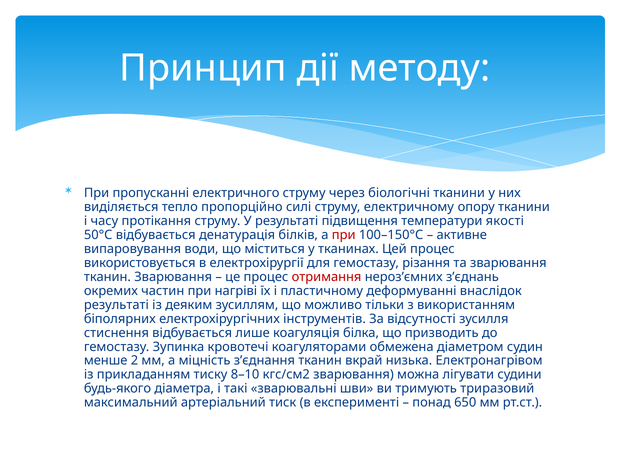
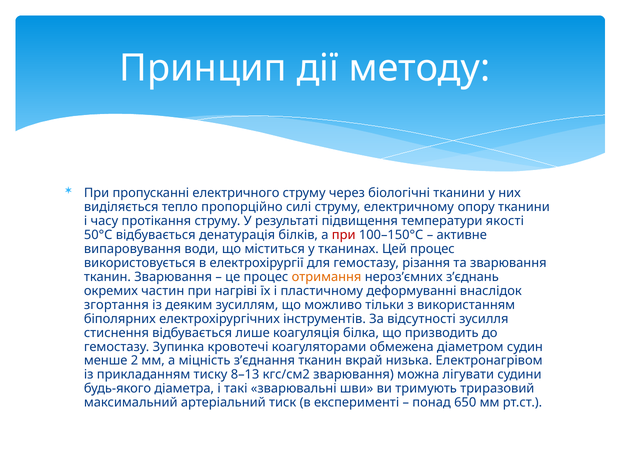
отримання colour: red -> orange
результаті at (116, 305): результаті -> згортання
8–10: 8–10 -> 8–13
